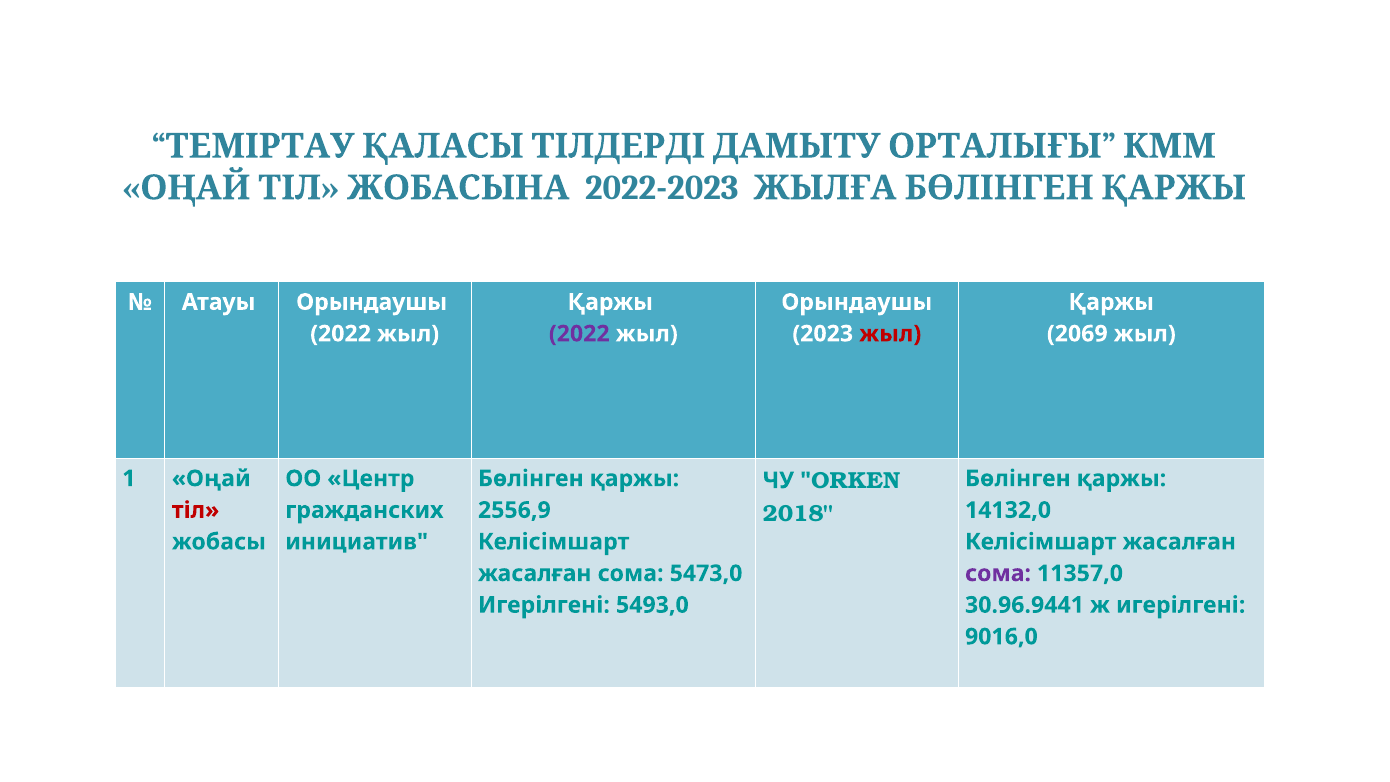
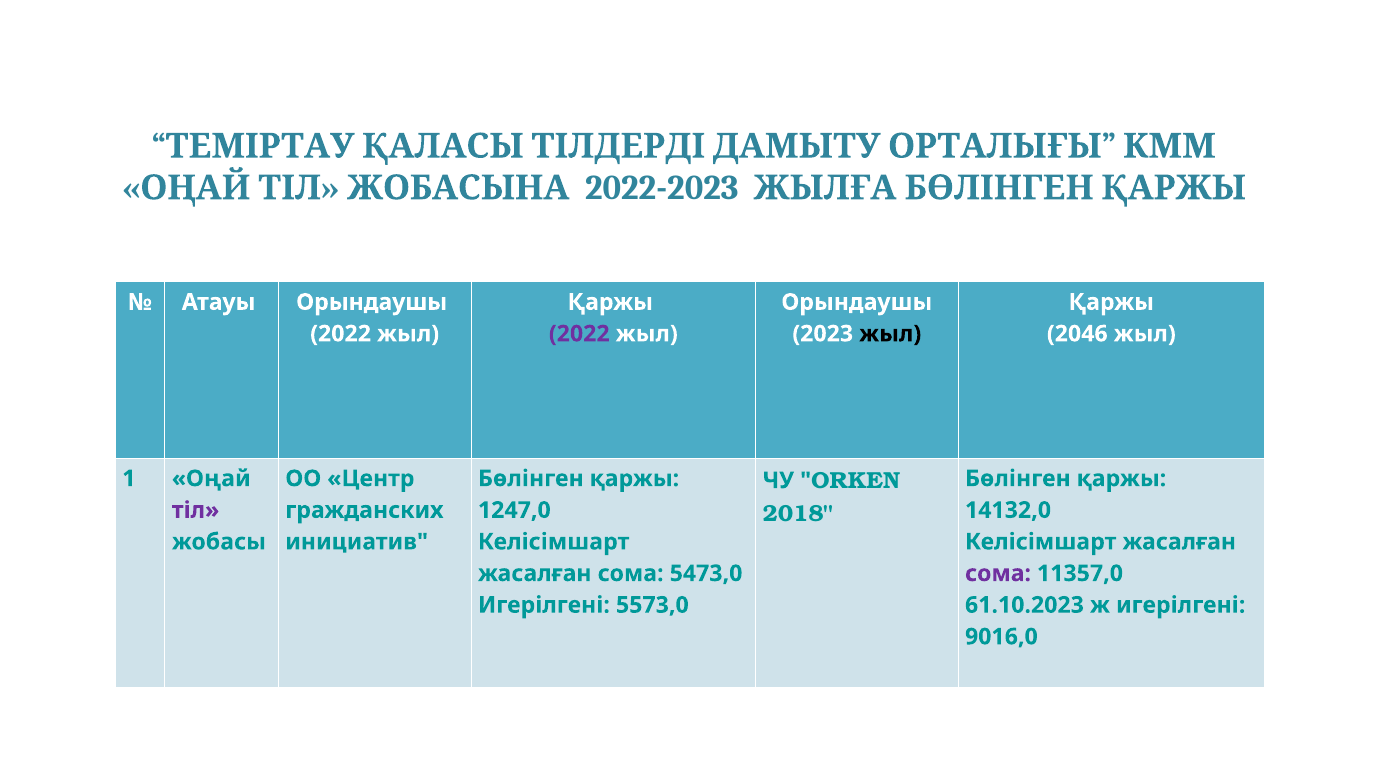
жыл at (890, 334) colour: red -> black
2069: 2069 -> 2046
тіл colour: red -> purple
2556,9: 2556,9 -> 1247,0
5493,0: 5493,0 -> 5573,0
30.96.9441: 30.96.9441 -> 61.10.2023
